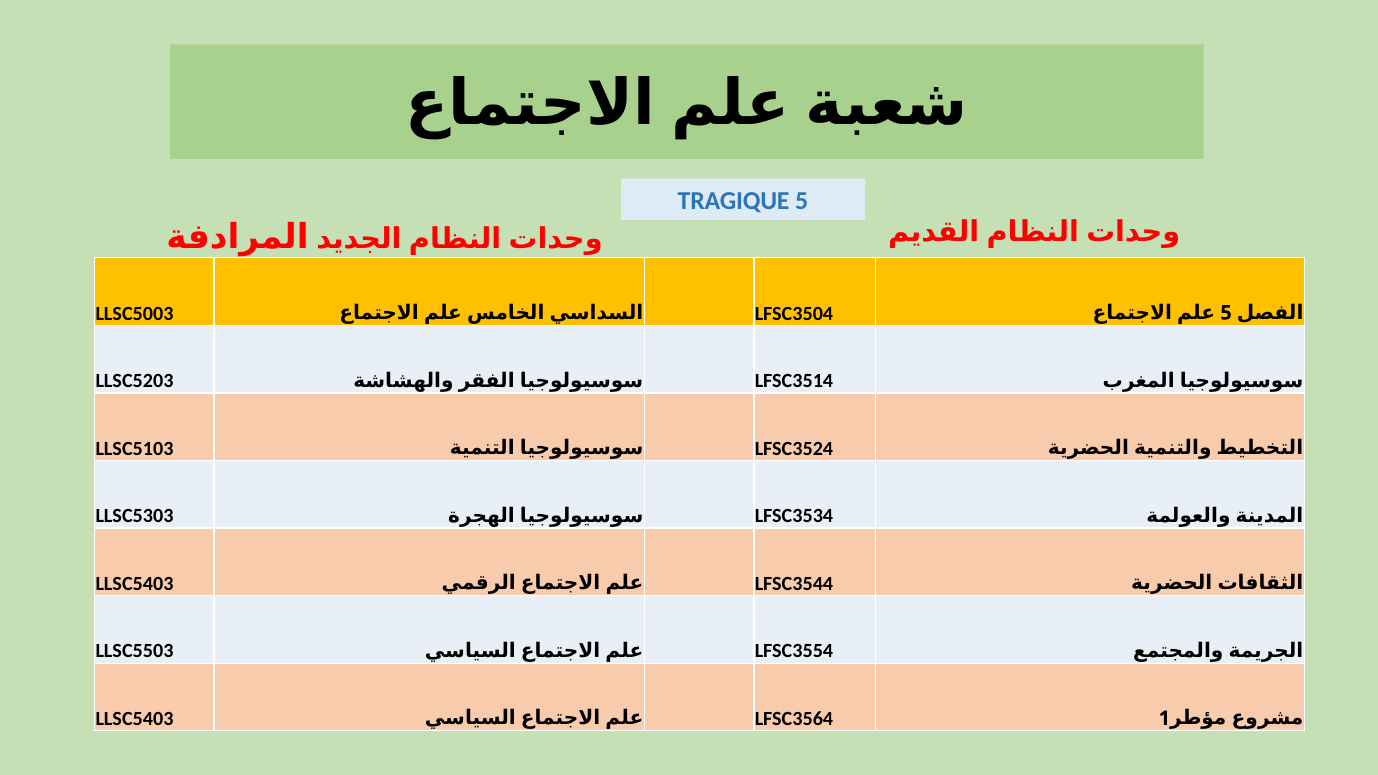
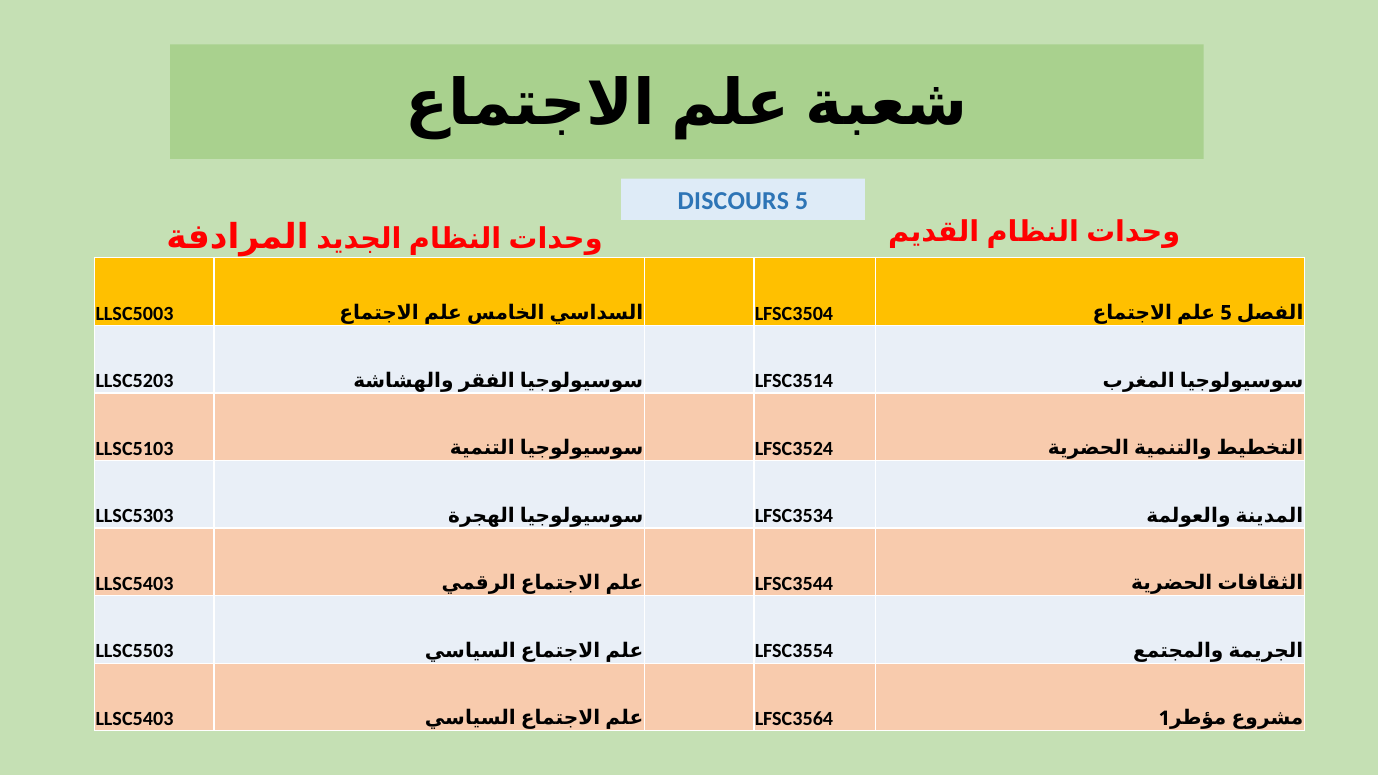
TRAGIQUE: TRAGIQUE -> DISCOURS
